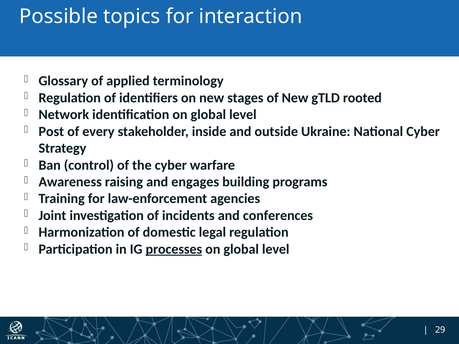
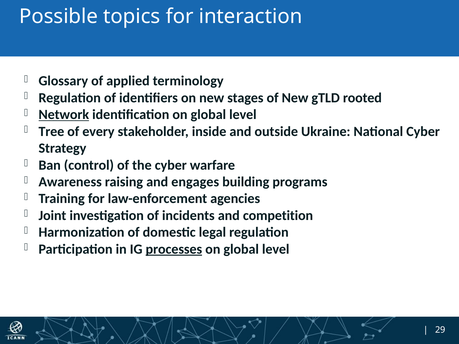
Network underline: none -> present
Post: Post -> Tree
conferences: conferences -> competition
